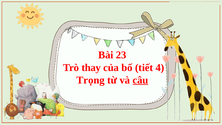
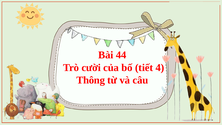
23: 23 -> 44
thay: thay -> cười
Trọng: Trọng -> Thông
câu underline: present -> none
